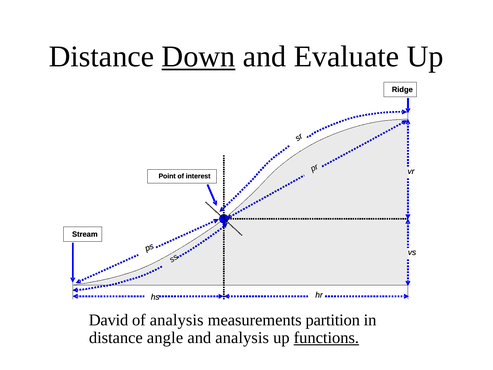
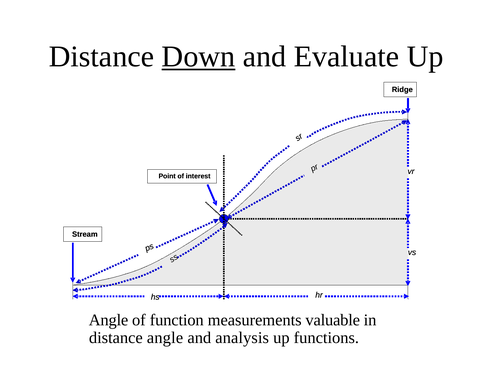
David at (109, 320): David -> Angle
of analysis: analysis -> function
partition: partition -> valuable
functions underline: present -> none
